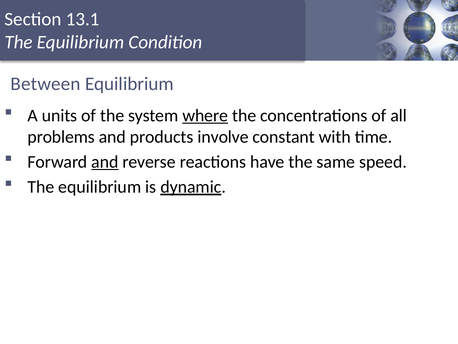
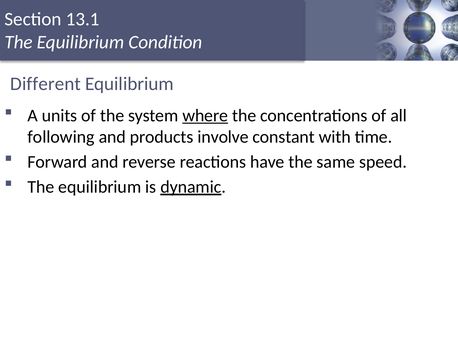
Between: Between -> Different
problems: problems -> following
and at (105, 162) underline: present -> none
